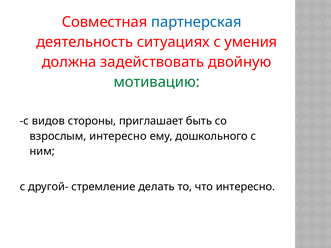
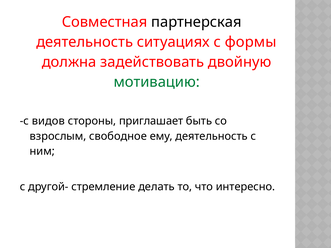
партнерская colour: blue -> black
умения: умения -> формы
взрослым интересно: интересно -> свободное
ему дошкольного: дошкольного -> деятельность
